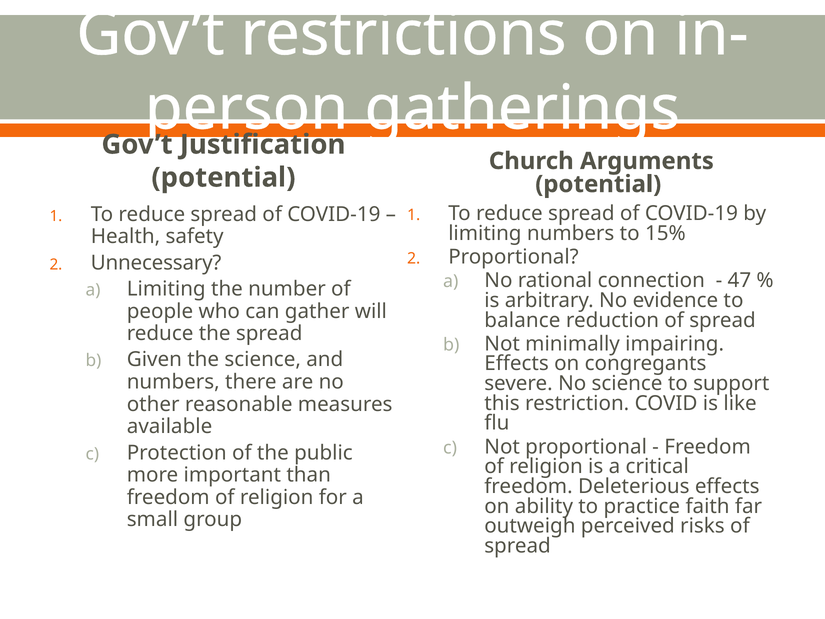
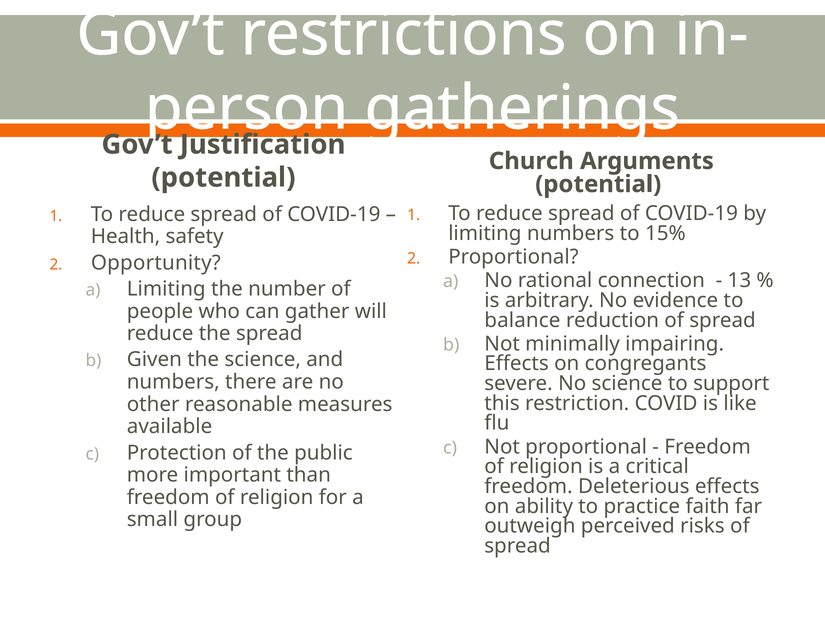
Unnecessary: Unnecessary -> Opportunity
47: 47 -> 13
